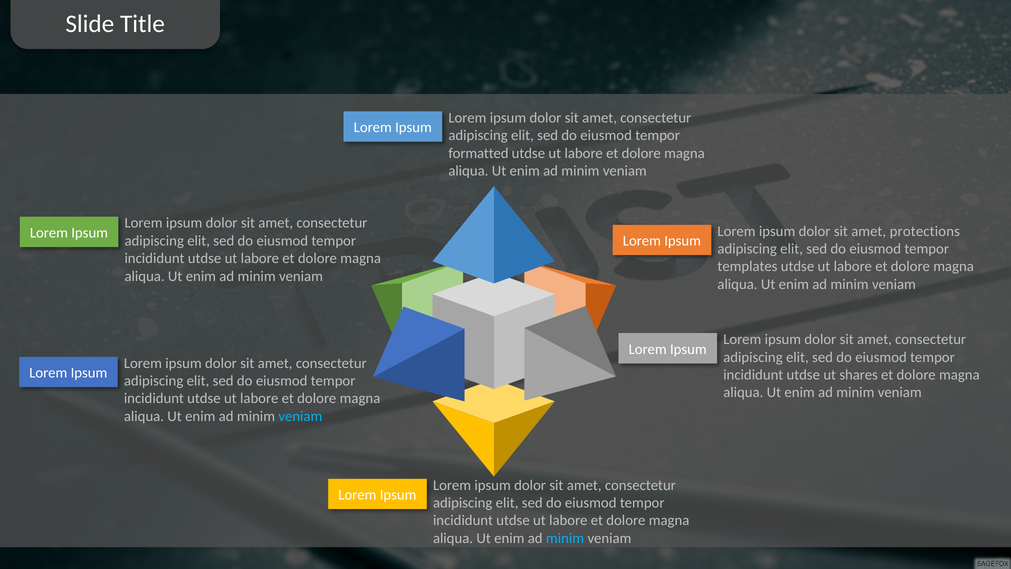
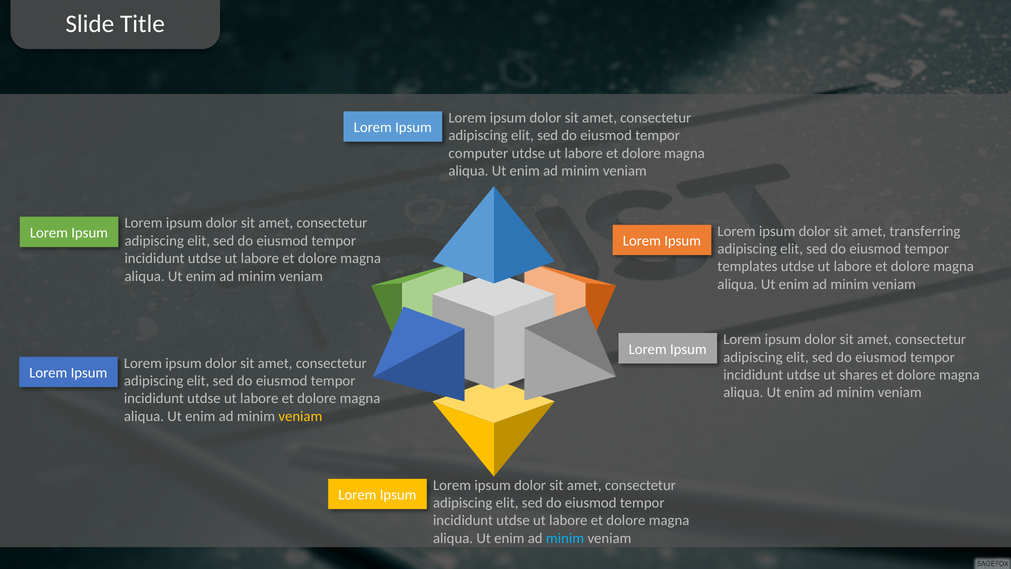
formatted: formatted -> computer
protections: protections -> transferring
veniam at (300, 416) colour: light blue -> yellow
